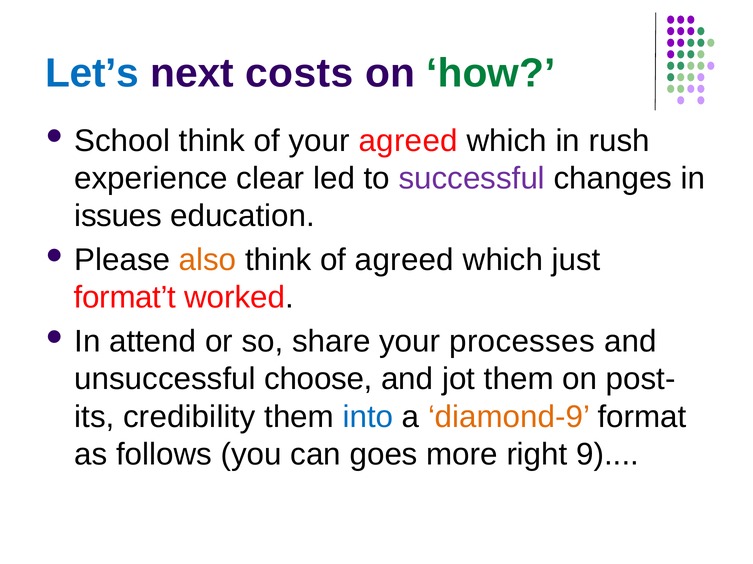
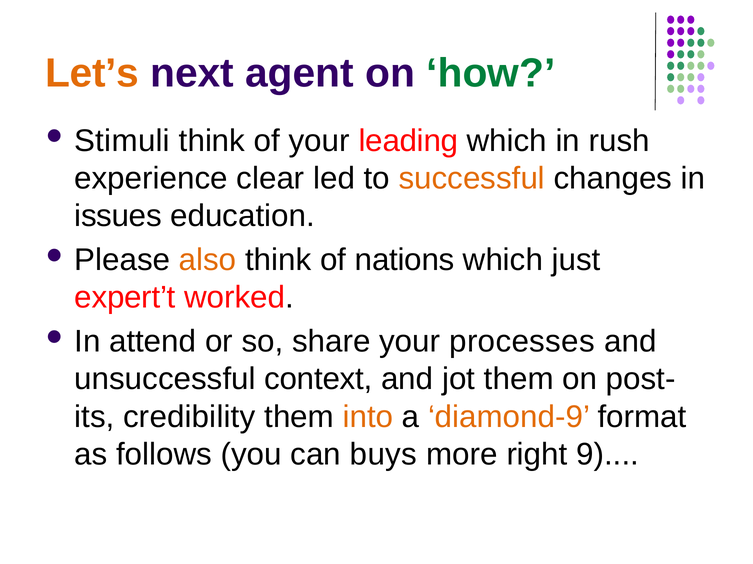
Let’s colour: blue -> orange
costs: costs -> agent
School: School -> Stimuli
your agreed: agreed -> leading
successful colour: purple -> orange
of agreed: agreed -> nations
format’t: format’t -> expert’t
choose: choose -> context
into colour: blue -> orange
goes: goes -> buys
